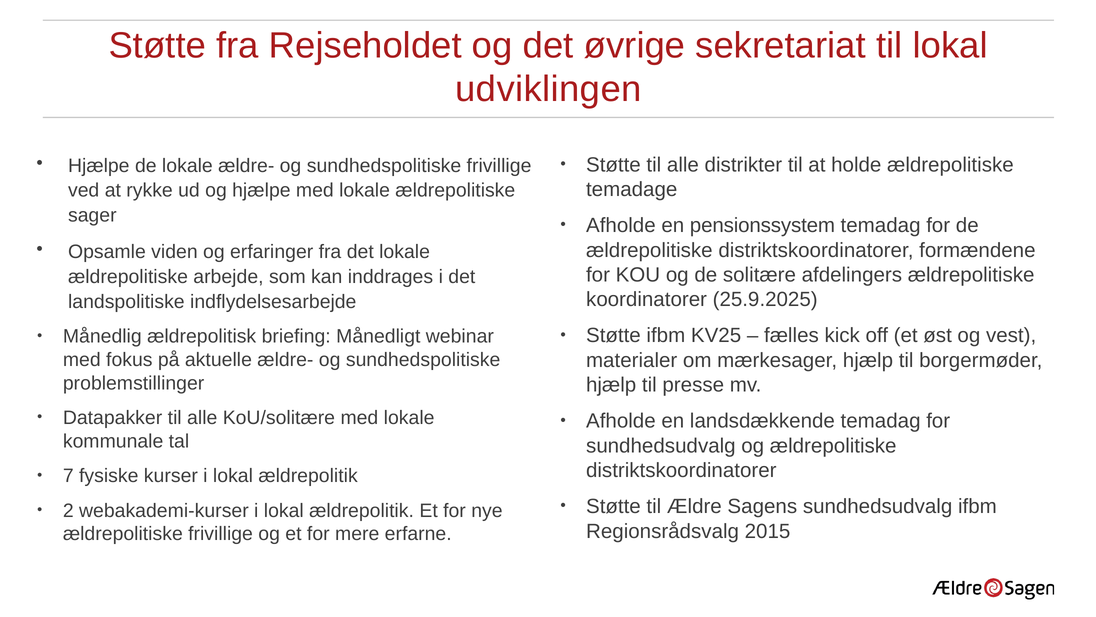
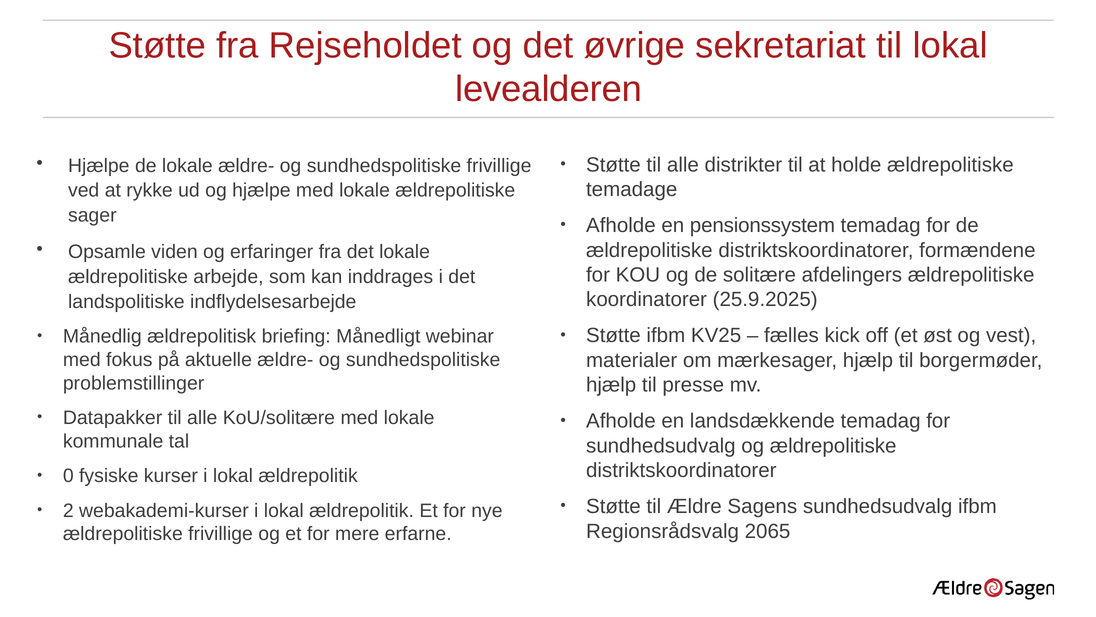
udviklingen: udviklingen -> levealderen
7: 7 -> 0
2015: 2015 -> 2065
